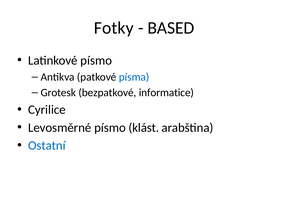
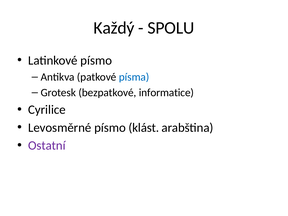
Fotky: Fotky -> Každý
BASED: BASED -> SPOLU
Ostatní colour: blue -> purple
